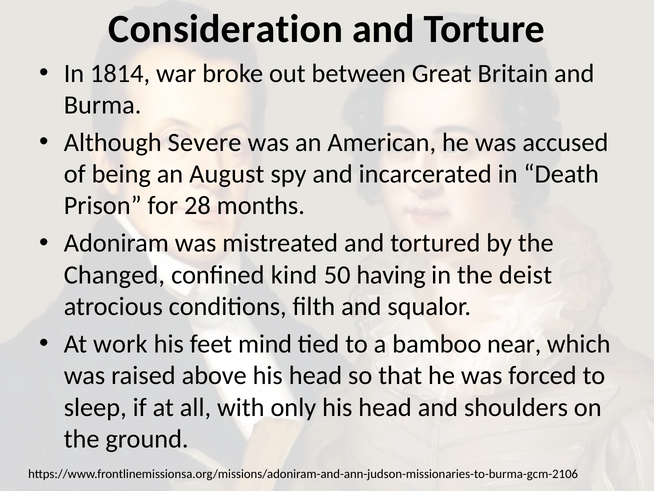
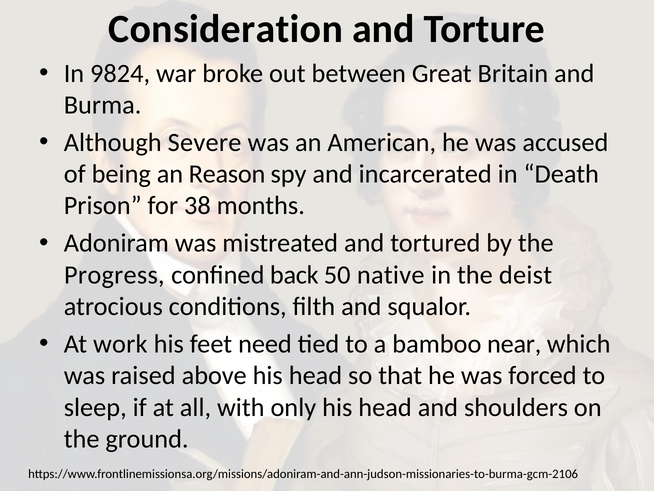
1814: 1814 -> 9824
August: August -> Reason
28: 28 -> 38
Changed: Changed -> Progress
kind: kind -> back
having: having -> native
mind: mind -> need
